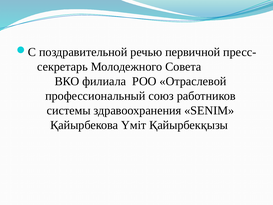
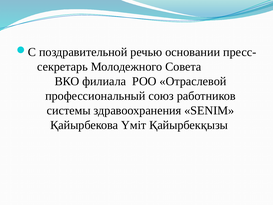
первичной: первичной -> основании
